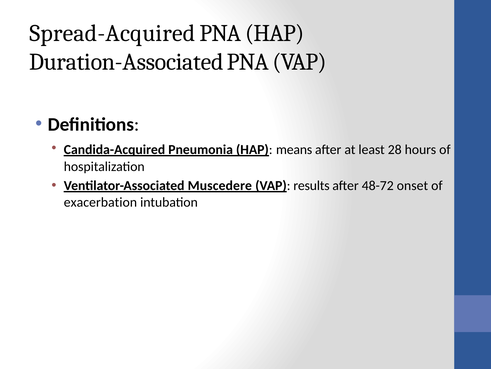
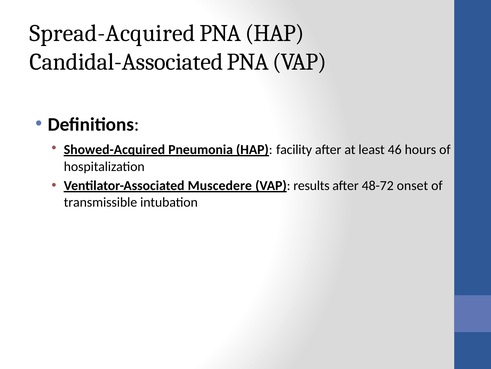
Duration-Associated: Duration-Associated -> Candidal-Associated
Candida-Acquired: Candida-Acquired -> Showed-Acquired
means: means -> facility
28: 28 -> 46
exacerbation: exacerbation -> transmissible
